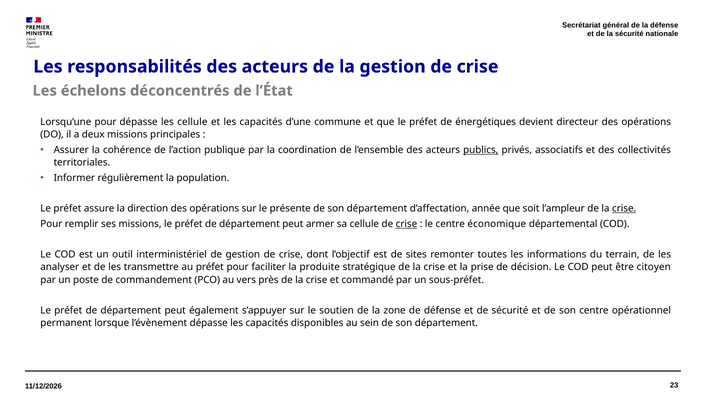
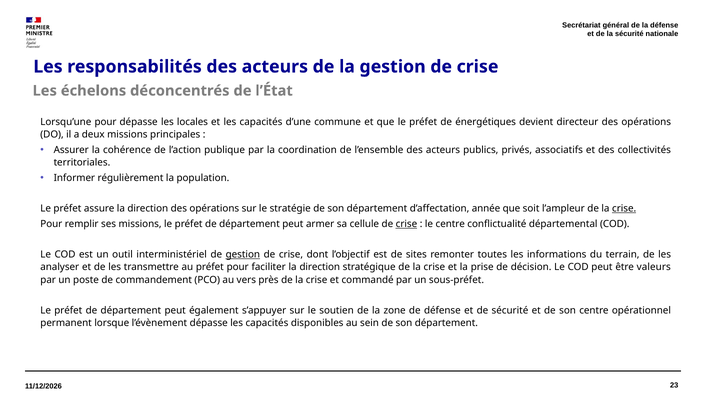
les cellule: cellule -> locales
publics underline: present -> none
présente: présente -> stratégie
économique: économique -> conflictualité
gestion at (243, 254) underline: none -> present
faciliter la produite: produite -> direction
citoyen: citoyen -> valeurs
